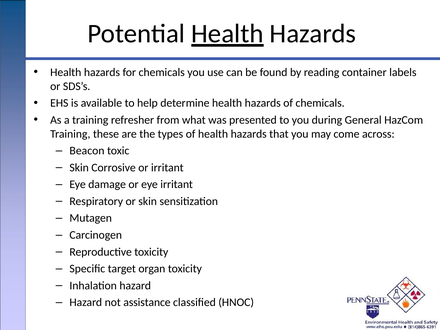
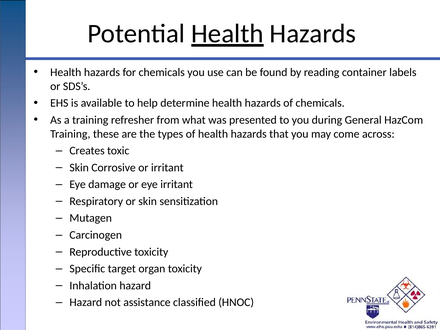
Beacon: Beacon -> Creates
